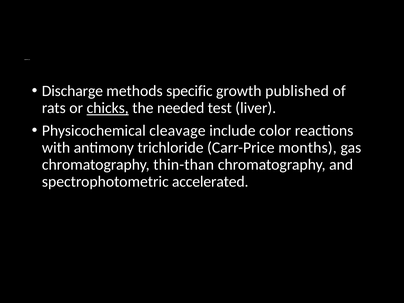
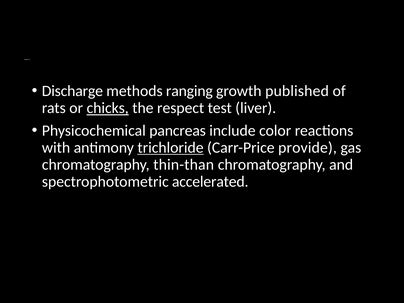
specific: specific -> ranging
needed: needed -> respect
cleavage: cleavage -> pancreas
trichloride underline: none -> present
months: months -> provide
